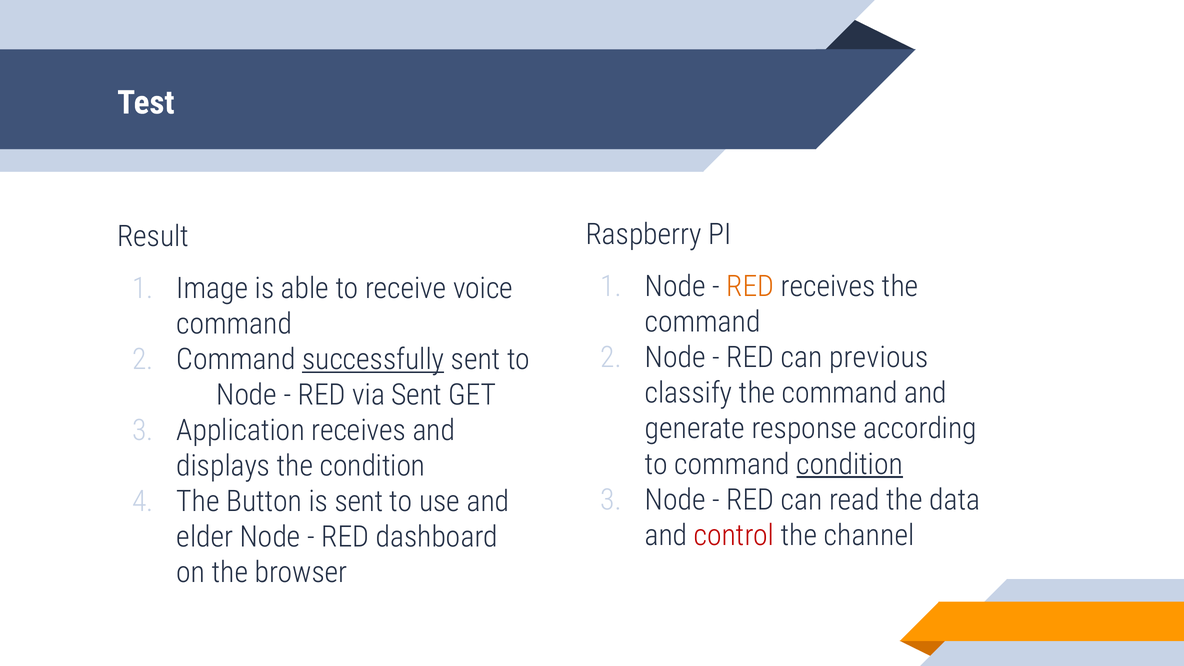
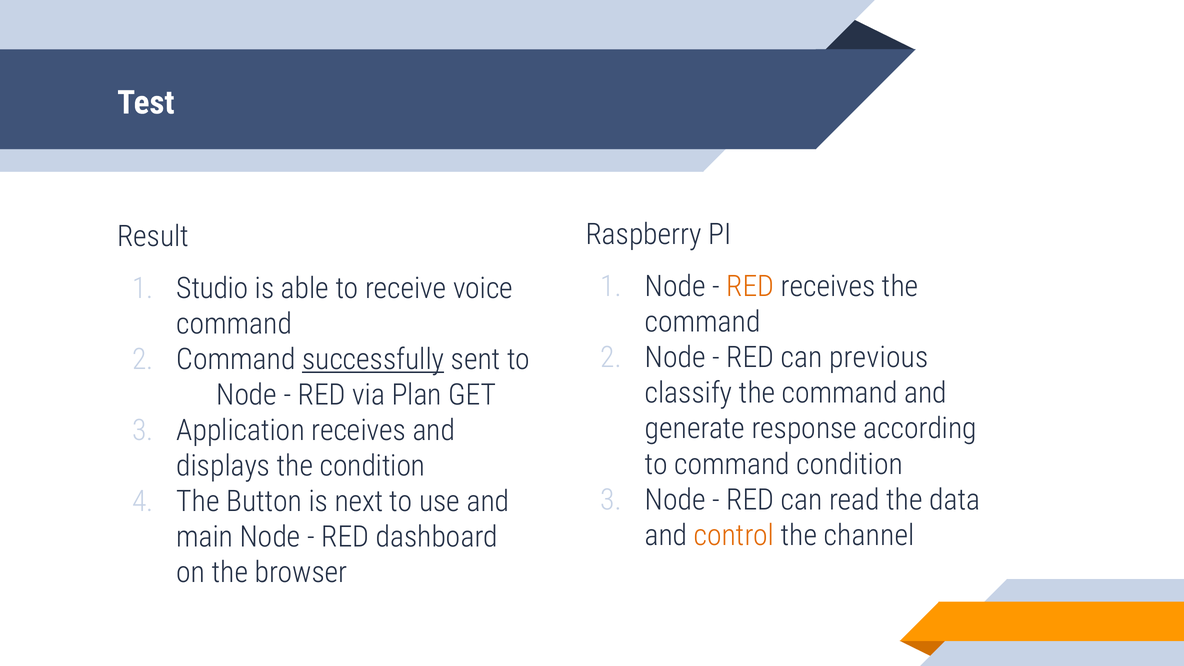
Image: Image -> Studio
via Sent: Sent -> Plan
condition at (850, 464) underline: present -> none
is sent: sent -> next
control colour: red -> orange
elder: elder -> main
